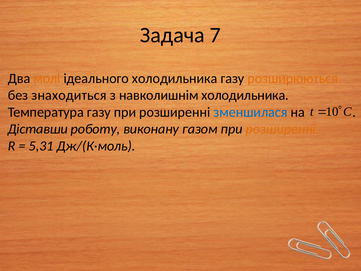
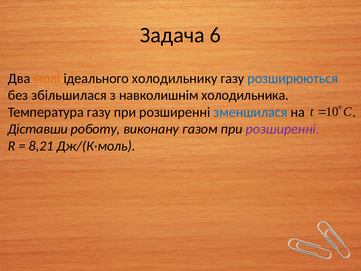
7: 7 -> 6
ідеального холодильника: холодильника -> холодильнику
розширюються colour: orange -> blue
знаходиться: знаходиться -> збільшилася
розширенні at (283, 129) colour: orange -> purple
5,31: 5,31 -> 8,21
